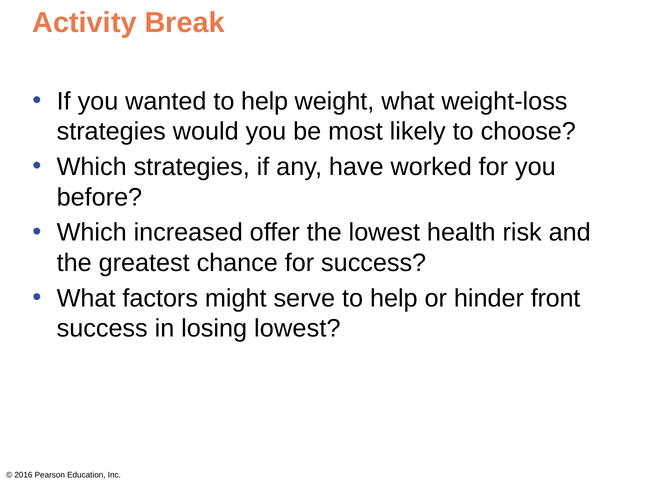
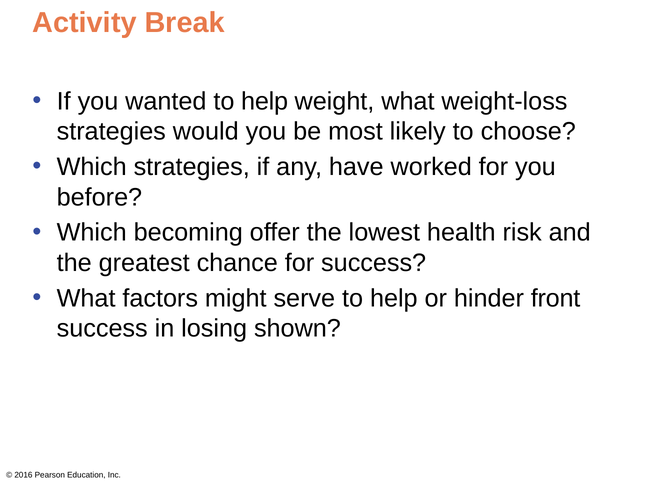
increased: increased -> becoming
losing lowest: lowest -> shown
